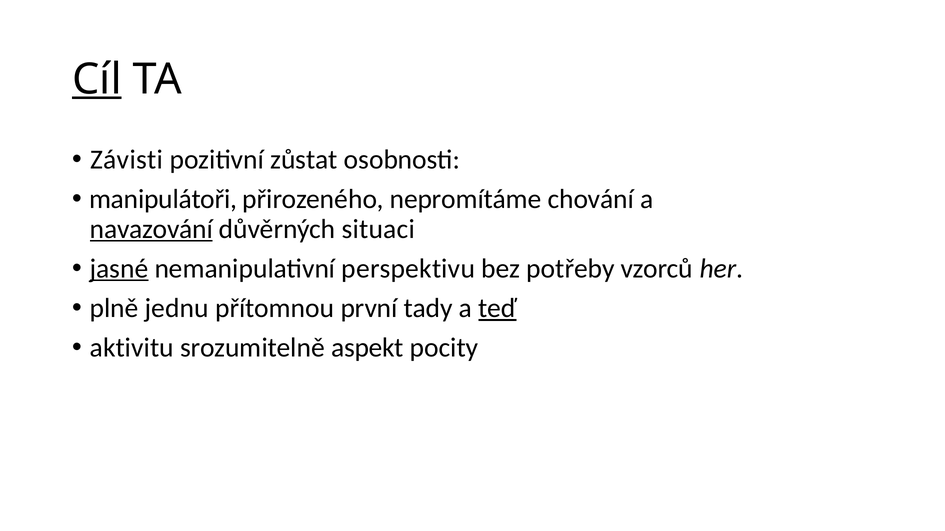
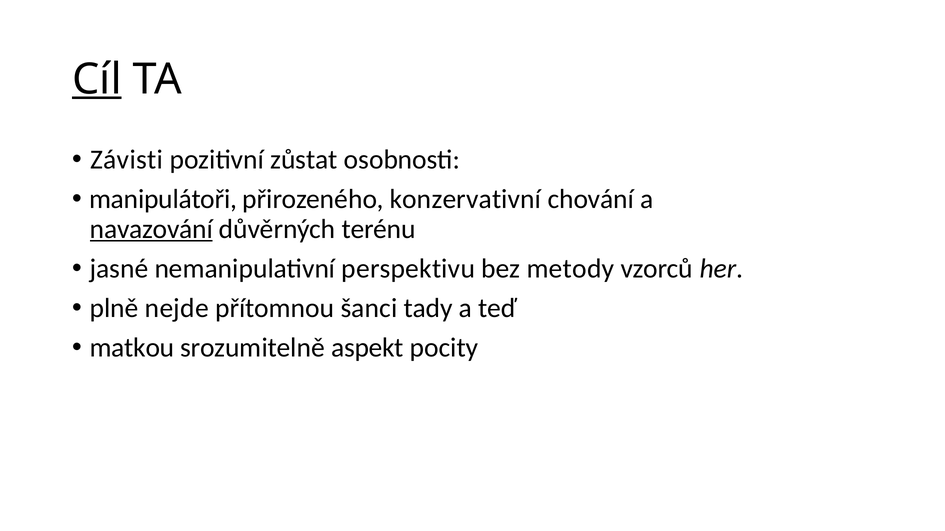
nepromítáme: nepromítáme -> konzervativní
situaci: situaci -> terénu
jasné underline: present -> none
potřeby: potřeby -> metody
jednu: jednu -> nejde
první: první -> šanci
teď underline: present -> none
aktivitu: aktivitu -> matkou
